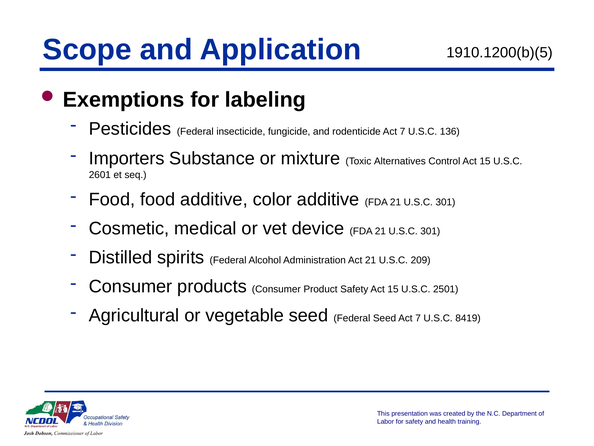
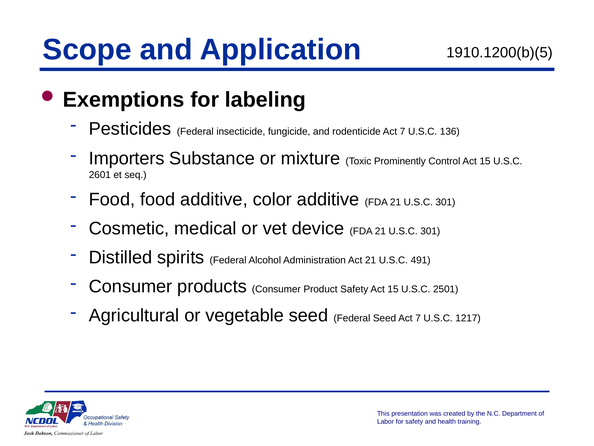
Alternatives: Alternatives -> Prominently
209: 209 -> 491
8419: 8419 -> 1217
